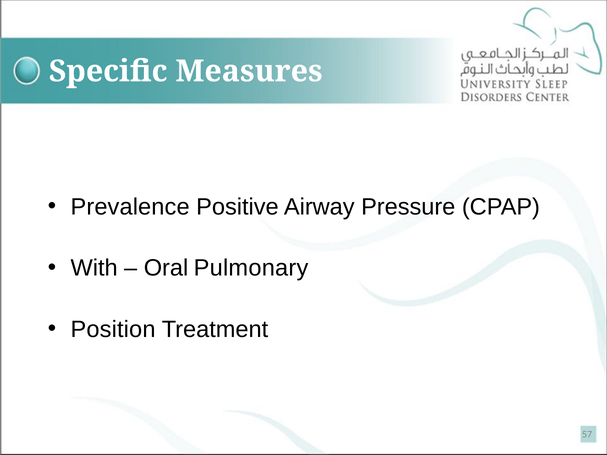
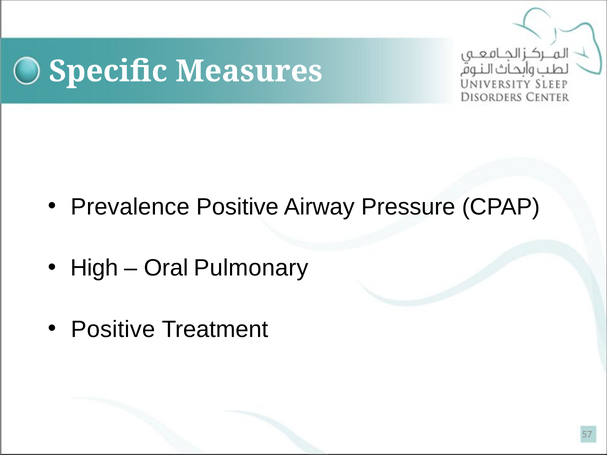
With: With -> High
Position at (113, 330): Position -> Positive
